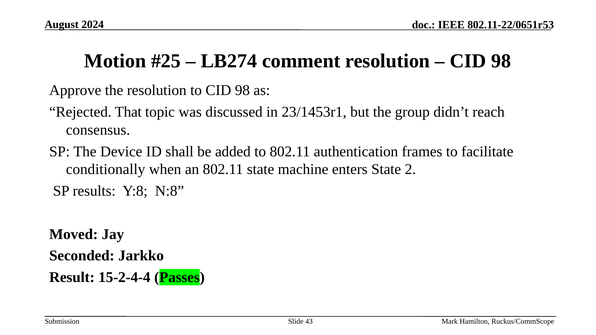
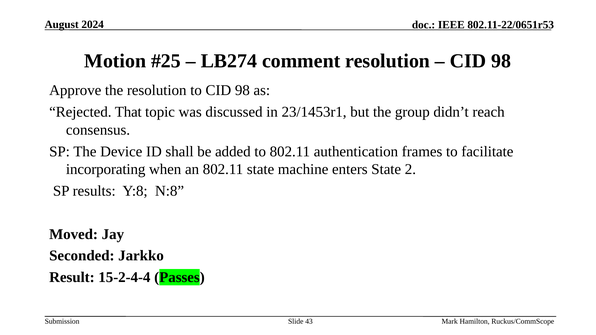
conditionally: conditionally -> incorporating
